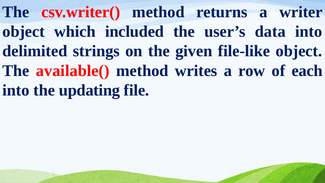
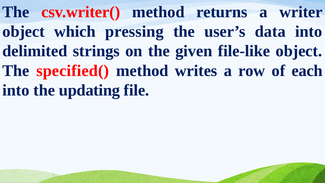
included: included -> pressing
available(: available( -> specified(
